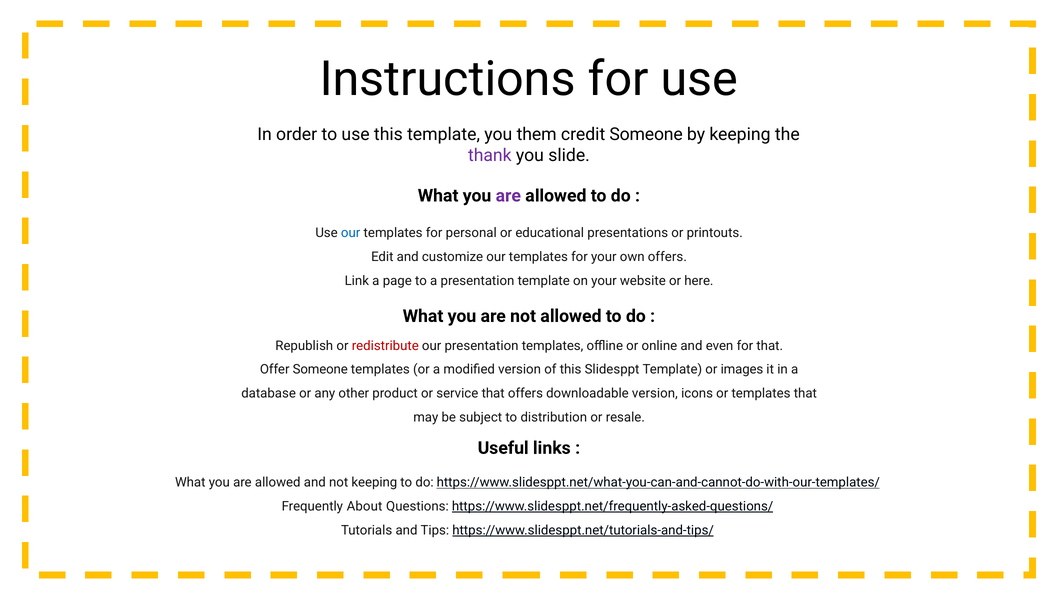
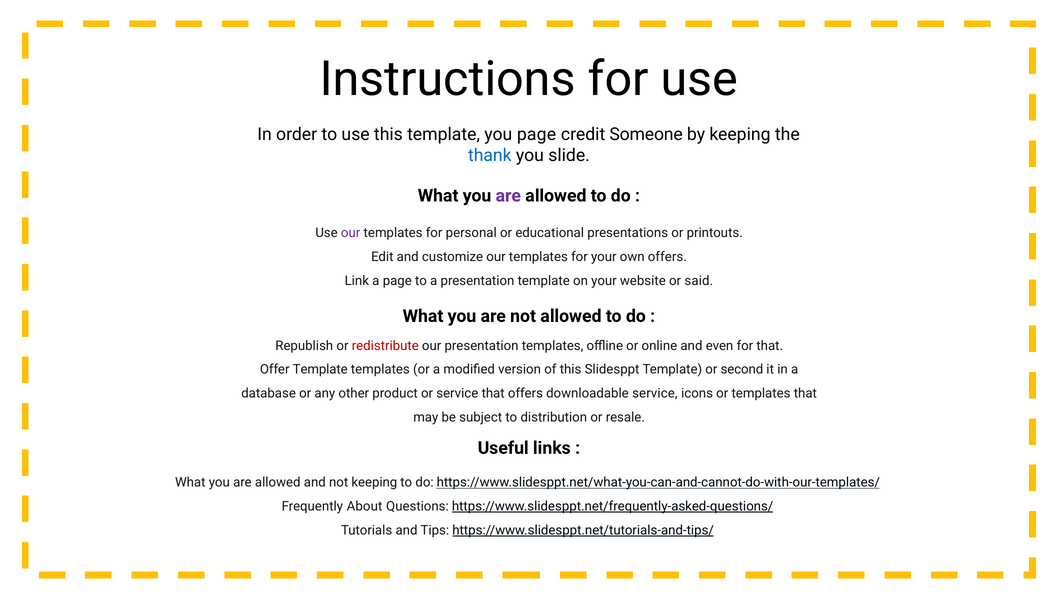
you them: them -> page
thank colour: purple -> blue
our at (351, 233) colour: blue -> purple
here: here -> said
Offer Someone: Someone -> Template
images: images -> second
downloadable version: version -> service
